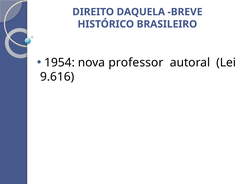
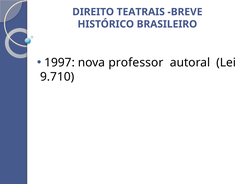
DAQUELA: DAQUELA -> TEATRAIS
1954: 1954 -> 1997
9.616: 9.616 -> 9.710
